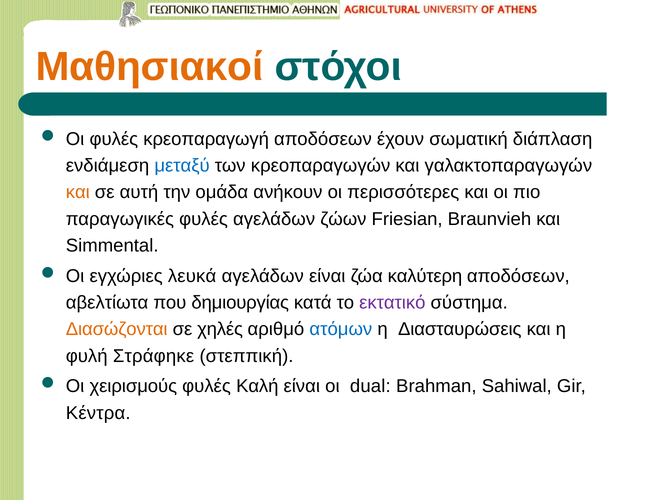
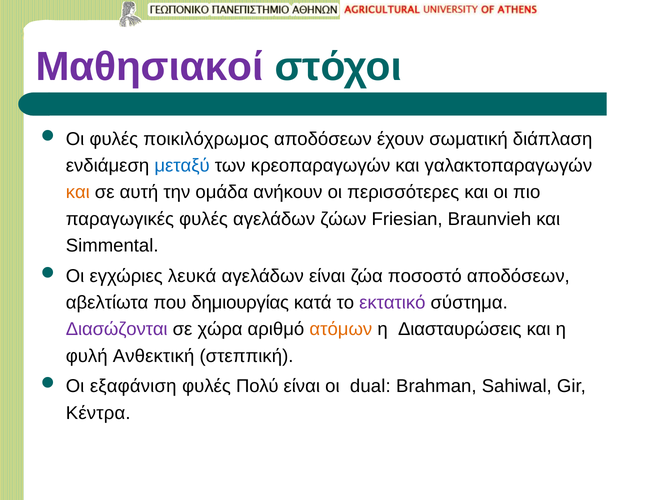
Μαθησιακοί colour: orange -> purple
κρεοπαραγωγή: κρεοπαραγωγή -> ποικιλόχρωμος
καλύτερη: καλύτερη -> ποσοστό
Διασώζονται colour: orange -> purple
χηλές: χηλές -> χώρα
ατόμων colour: blue -> orange
Στράφηκε: Στράφηκε -> Ανθεκτική
χειρισμούς: χειρισμούς -> εξαφάνιση
Καλή: Καλή -> Πολύ
